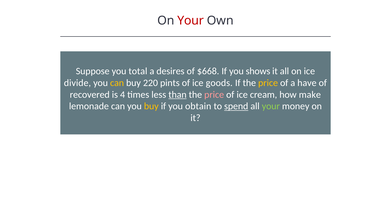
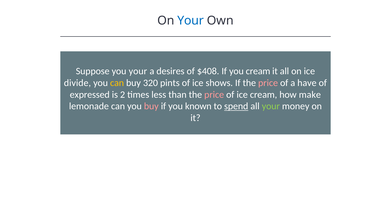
Your at (191, 20) colour: red -> blue
you total: total -> your
$668: $668 -> $408
you shows: shows -> cream
220: 220 -> 320
goods: goods -> shows
price at (268, 83) colour: yellow -> pink
recovered: recovered -> expressed
4: 4 -> 2
than underline: present -> none
buy at (151, 106) colour: yellow -> pink
obtain: obtain -> known
